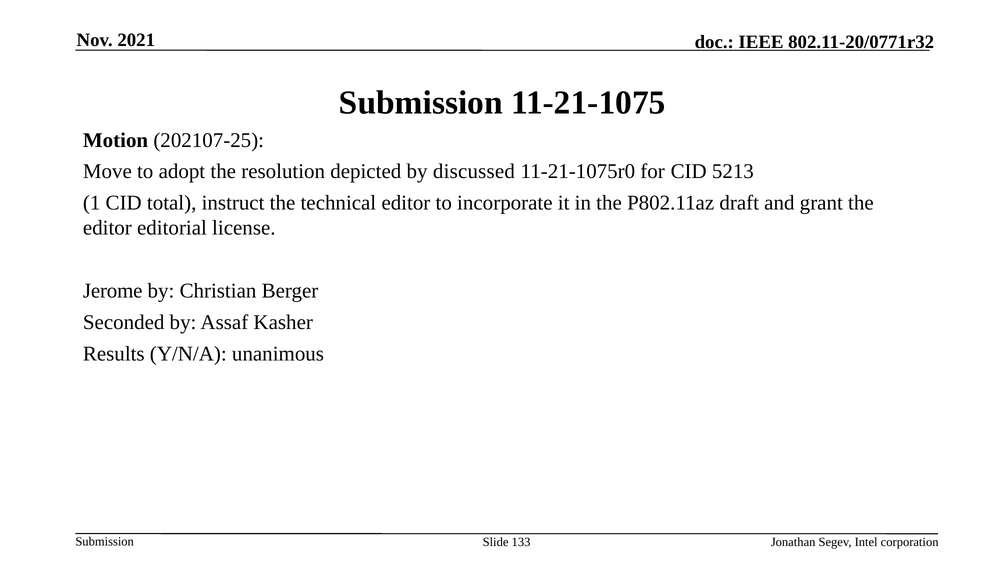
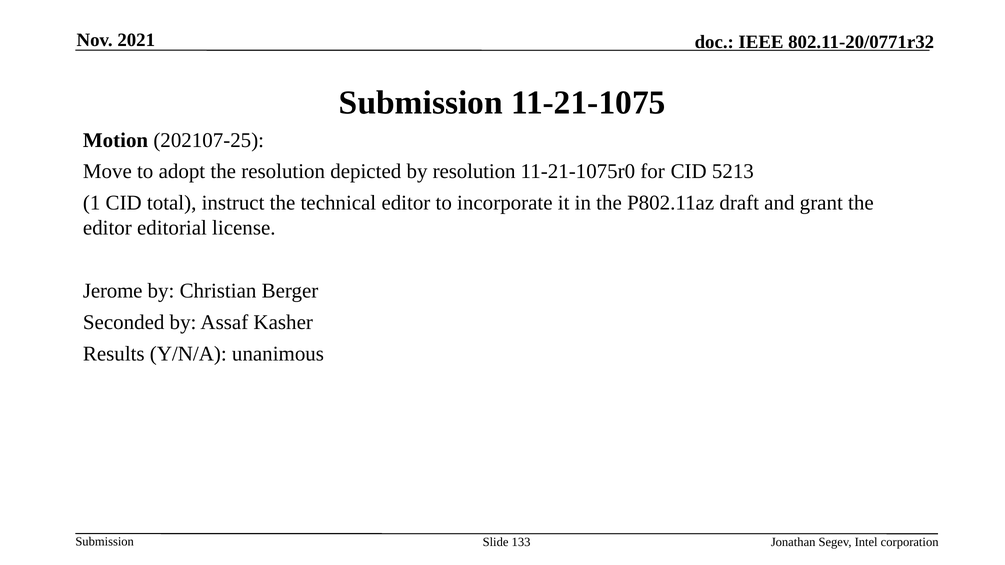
by discussed: discussed -> resolution
